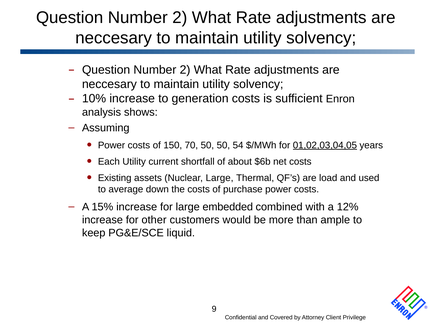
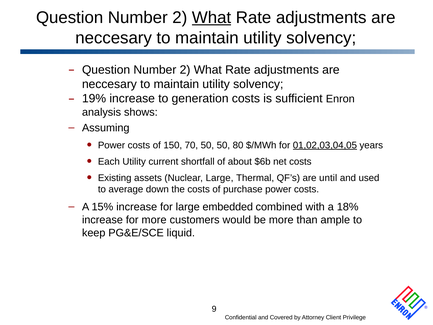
What at (212, 18) underline: none -> present
10%: 10% -> 19%
54: 54 -> 80
load: load -> until
12%: 12% -> 18%
for other: other -> more
